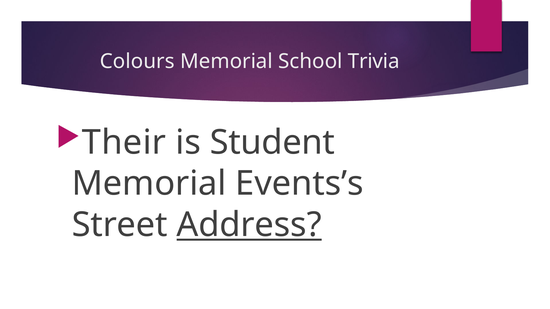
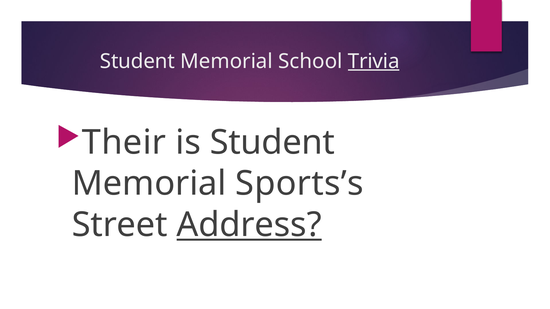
Colours at (137, 61): Colours -> Student
Trivia underline: none -> present
Events’s: Events’s -> Sports’s
